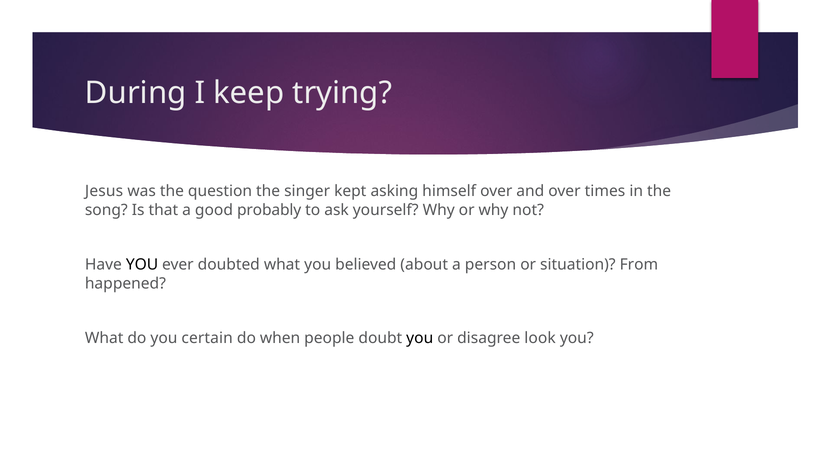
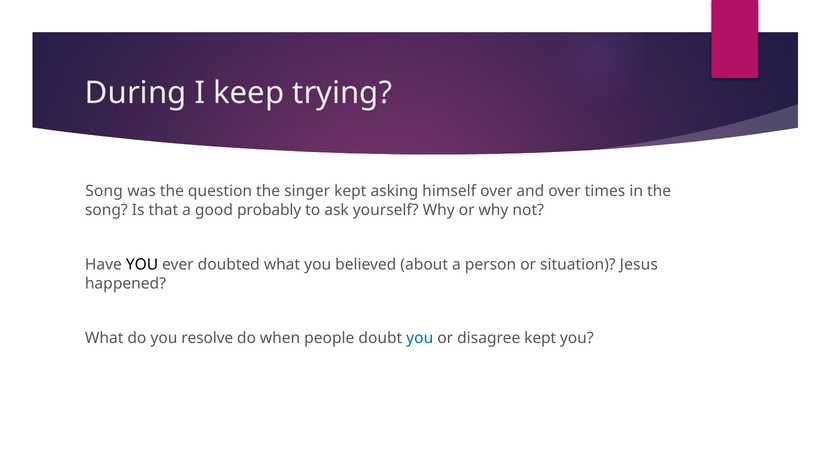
Jesus at (104, 191): Jesus -> Song
From: From -> Jesus
certain: certain -> resolve
you at (420, 338) colour: black -> blue
disagree look: look -> kept
